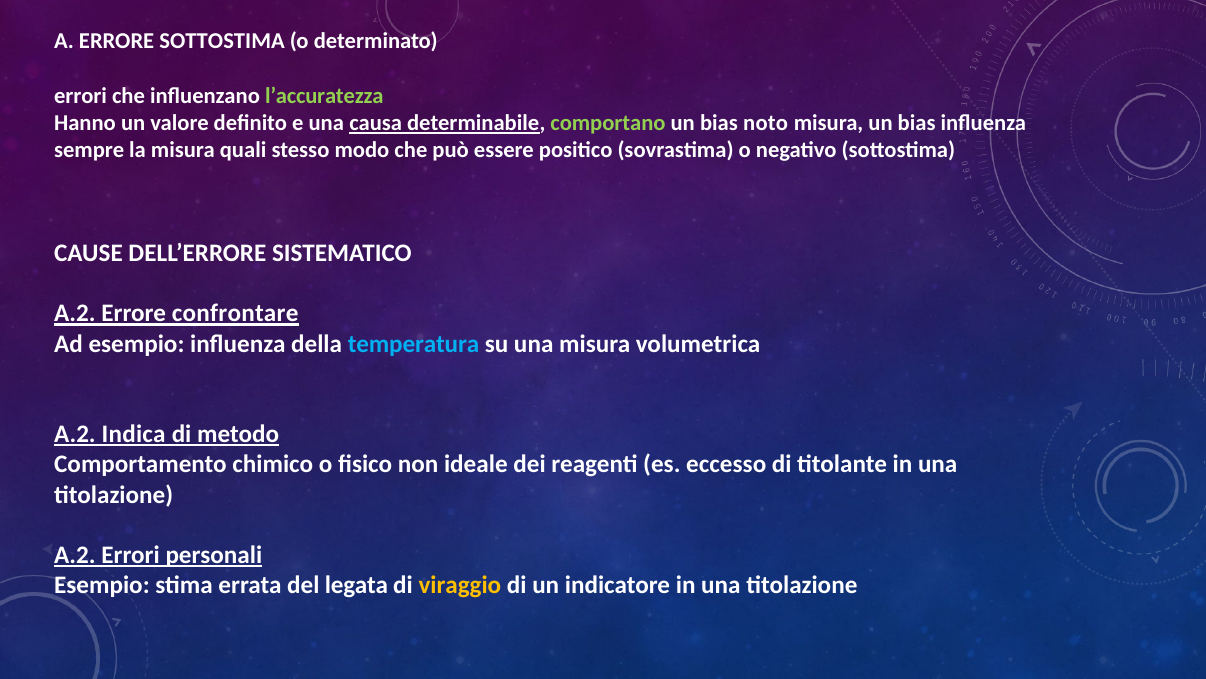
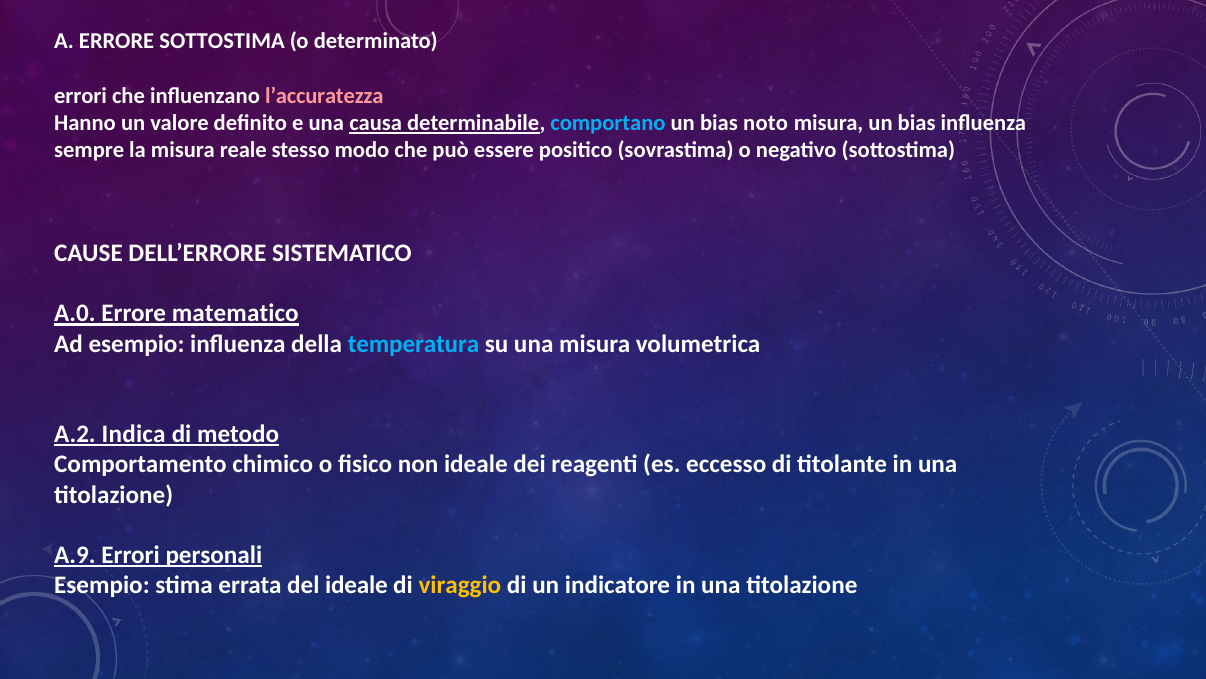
l’accuratezza colour: light green -> pink
comportano colour: light green -> light blue
quali: quali -> reale
A.2 at (75, 313): A.2 -> A.0
confrontare: confrontare -> matematico
A.2 at (75, 555): A.2 -> A.9
del legata: legata -> ideale
